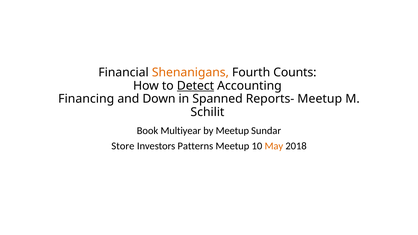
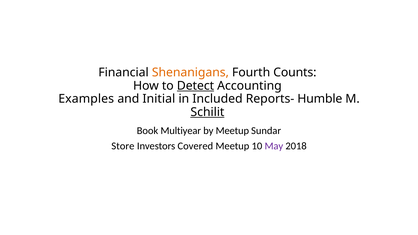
Financing: Financing -> Examples
Down: Down -> Initial
Spanned: Spanned -> Included
Reports- Meetup: Meetup -> Humble
Schilit underline: none -> present
Patterns: Patterns -> Covered
May colour: orange -> purple
